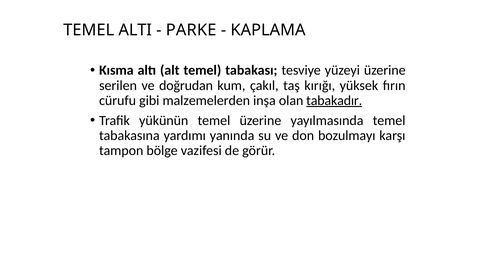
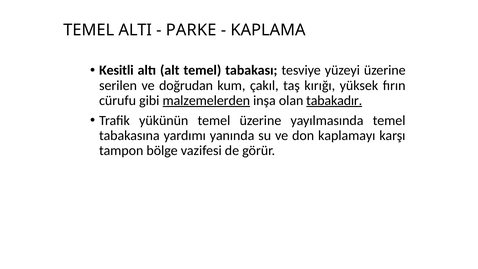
Kısma: Kısma -> Kesitli
malzemelerden underline: none -> present
bozulmayı: bozulmayı -> kaplamayı
